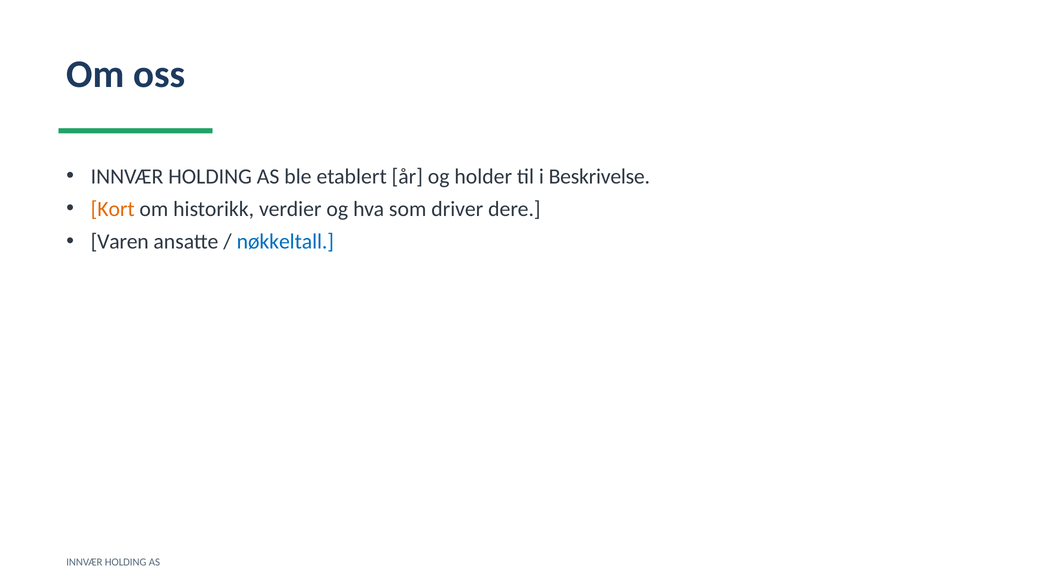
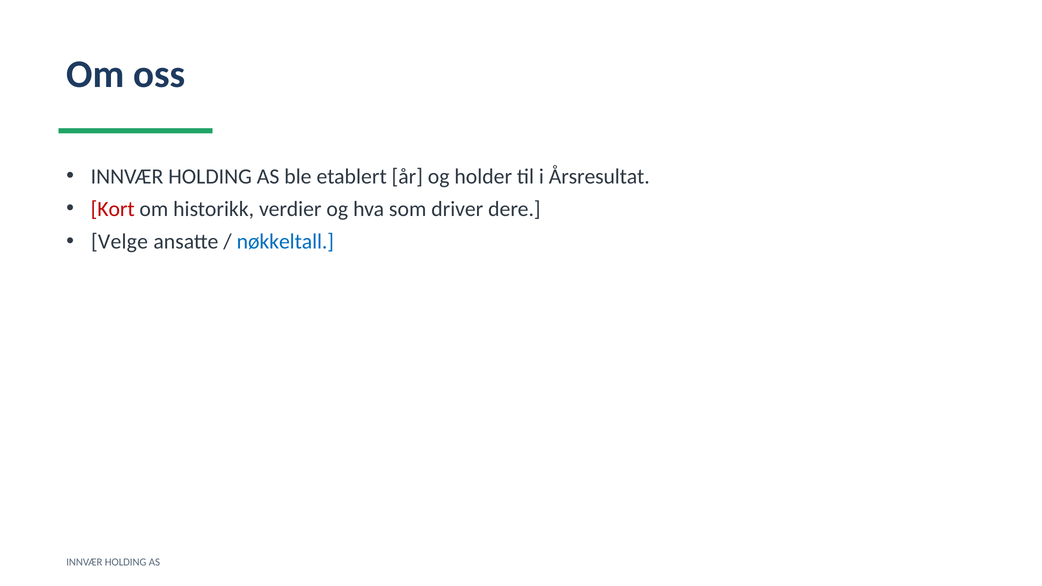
Beskrivelse: Beskrivelse -> Årsresultat
Kort colour: orange -> red
Varen: Varen -> Velge
